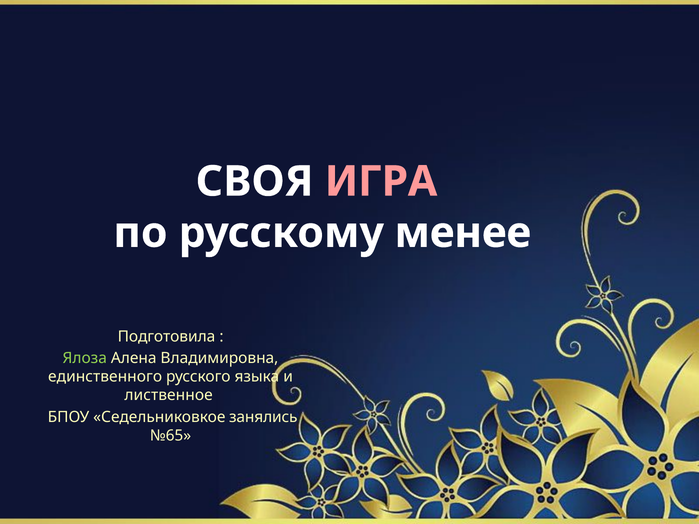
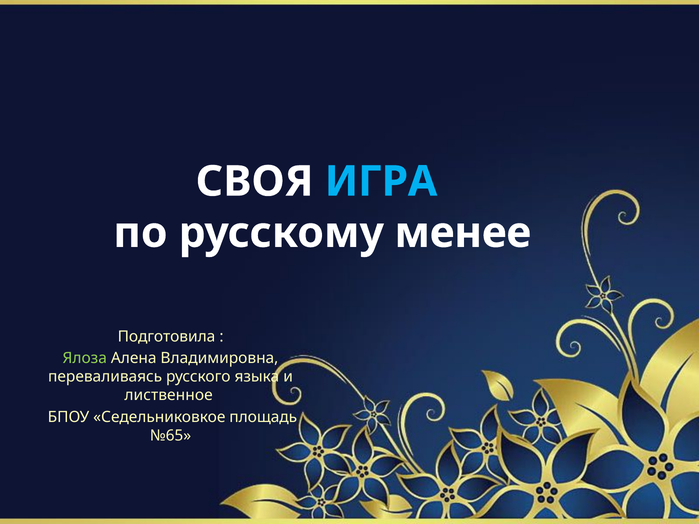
ИГРА colour: pink -> light blue
единственного: единственного -> переваливаясь
занялись: занялись -> площадь
